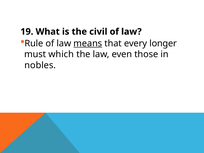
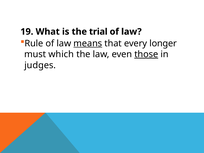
civil: civil -> trial
those underline: none -> present
nobles: nobles -> judges
